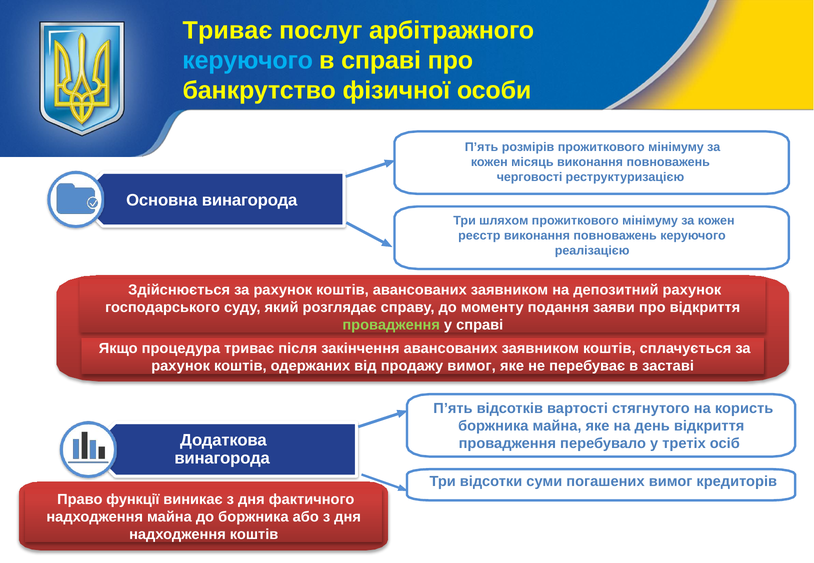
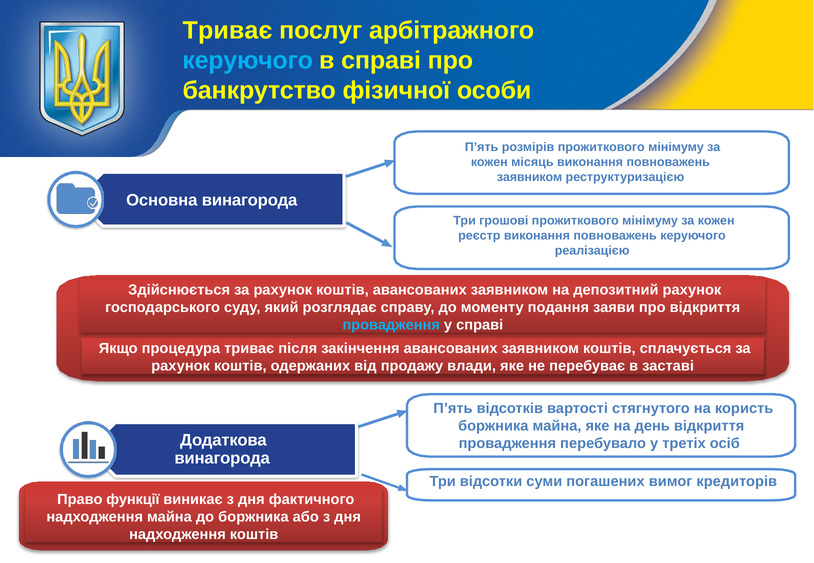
черговості at (530, 177): черговості -> заявником
шляхом: шляхом -> грошові
провадження at (391, 325) colour: light green -> light blue
продажу вимог: вимог -> влади
